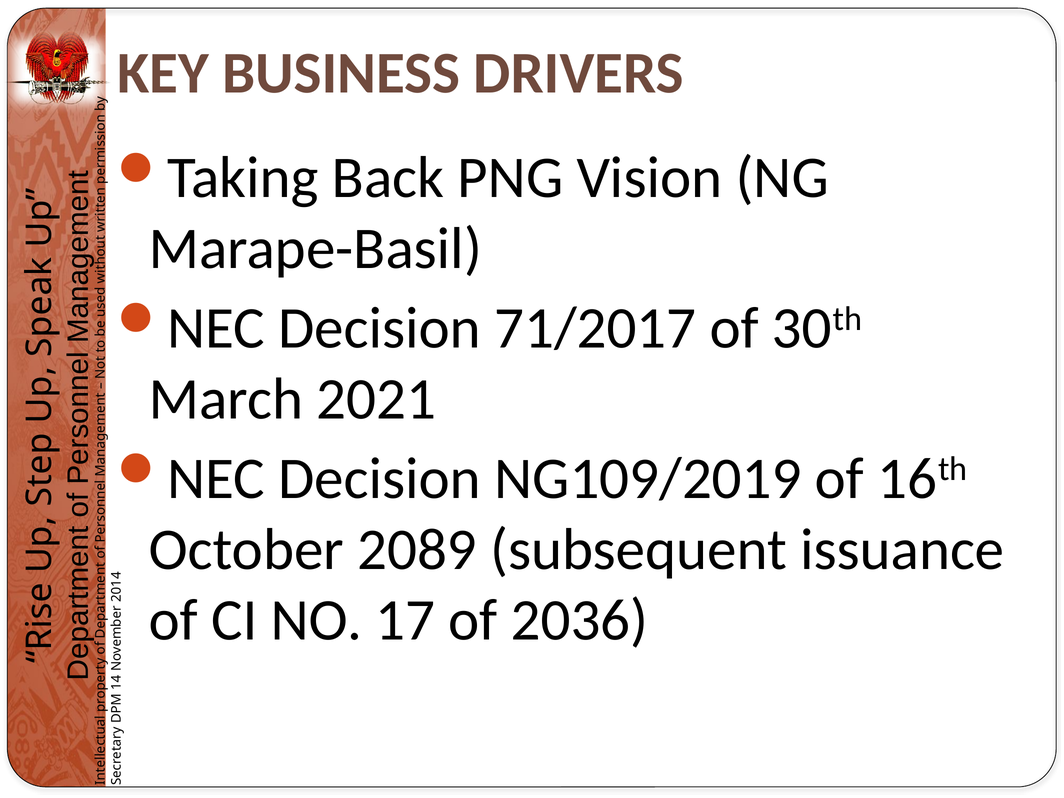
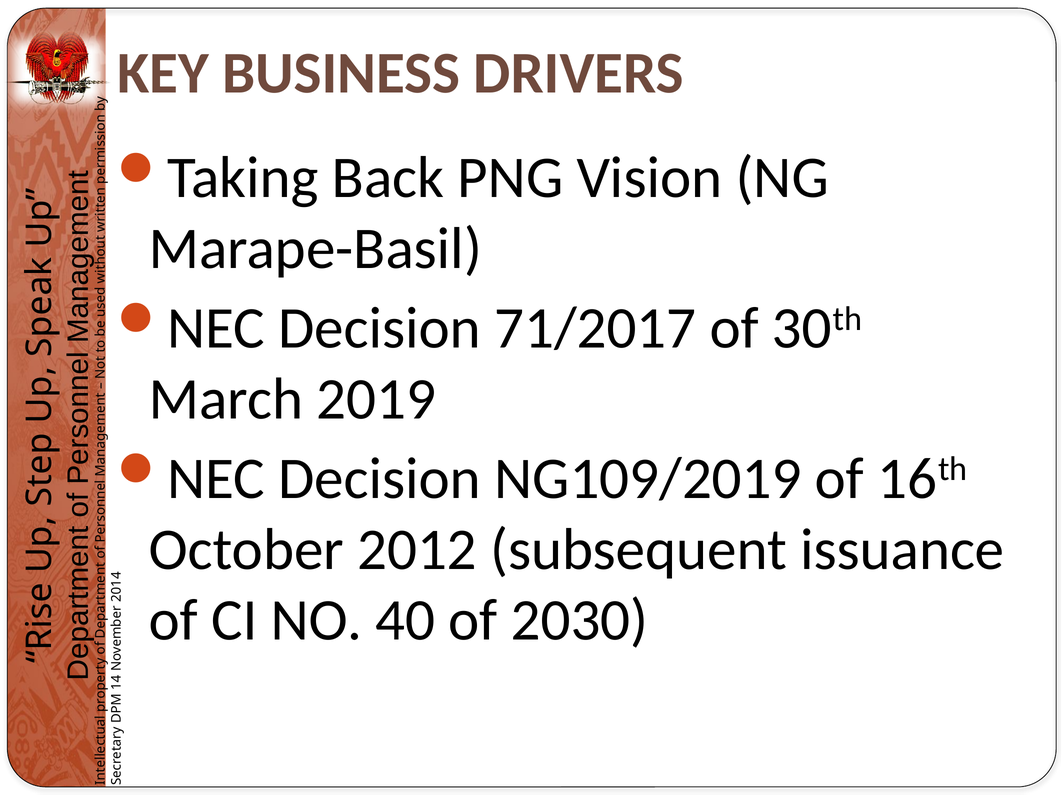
2021: 2021 -> 2019
2089: 2089 -> 2012
17: 17 -> 40
2036: 2036 -> 2030
